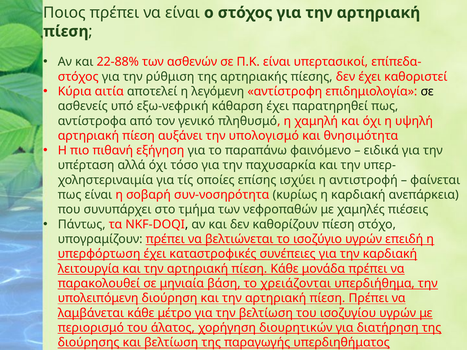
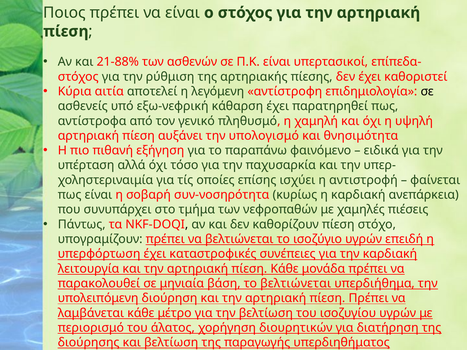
22-88%: 22-88% -> 21-88%
το χρειάζονται: χρειάζονται -> βελτιώνεται
